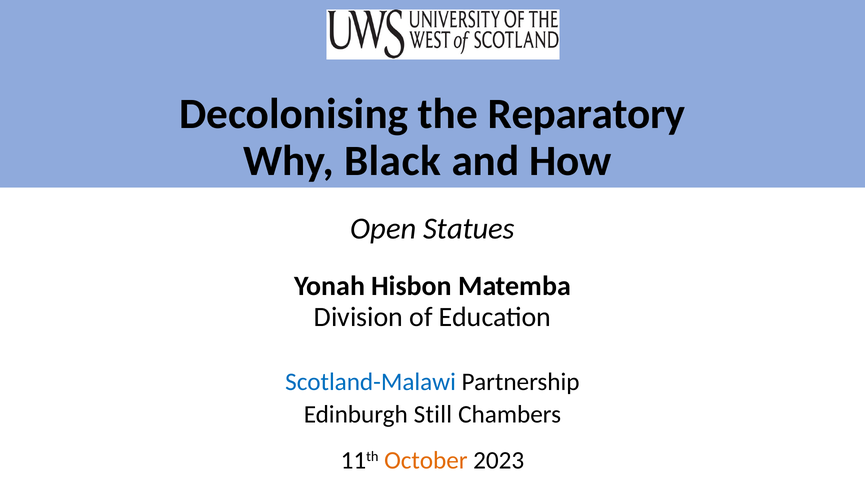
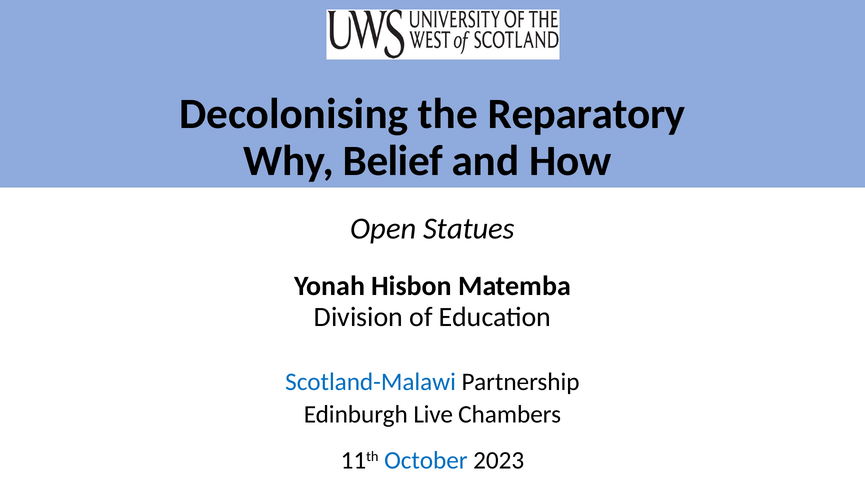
Black: Black -> Belief
Still: Still -> Live
October colour: orange -> blue
